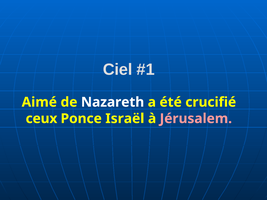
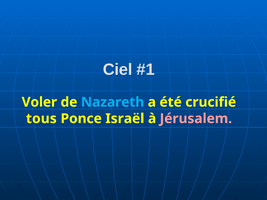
Aimé: Aimé -> Voler
Nazareth colour: white -> light blue
ceux: ceux -> tous
